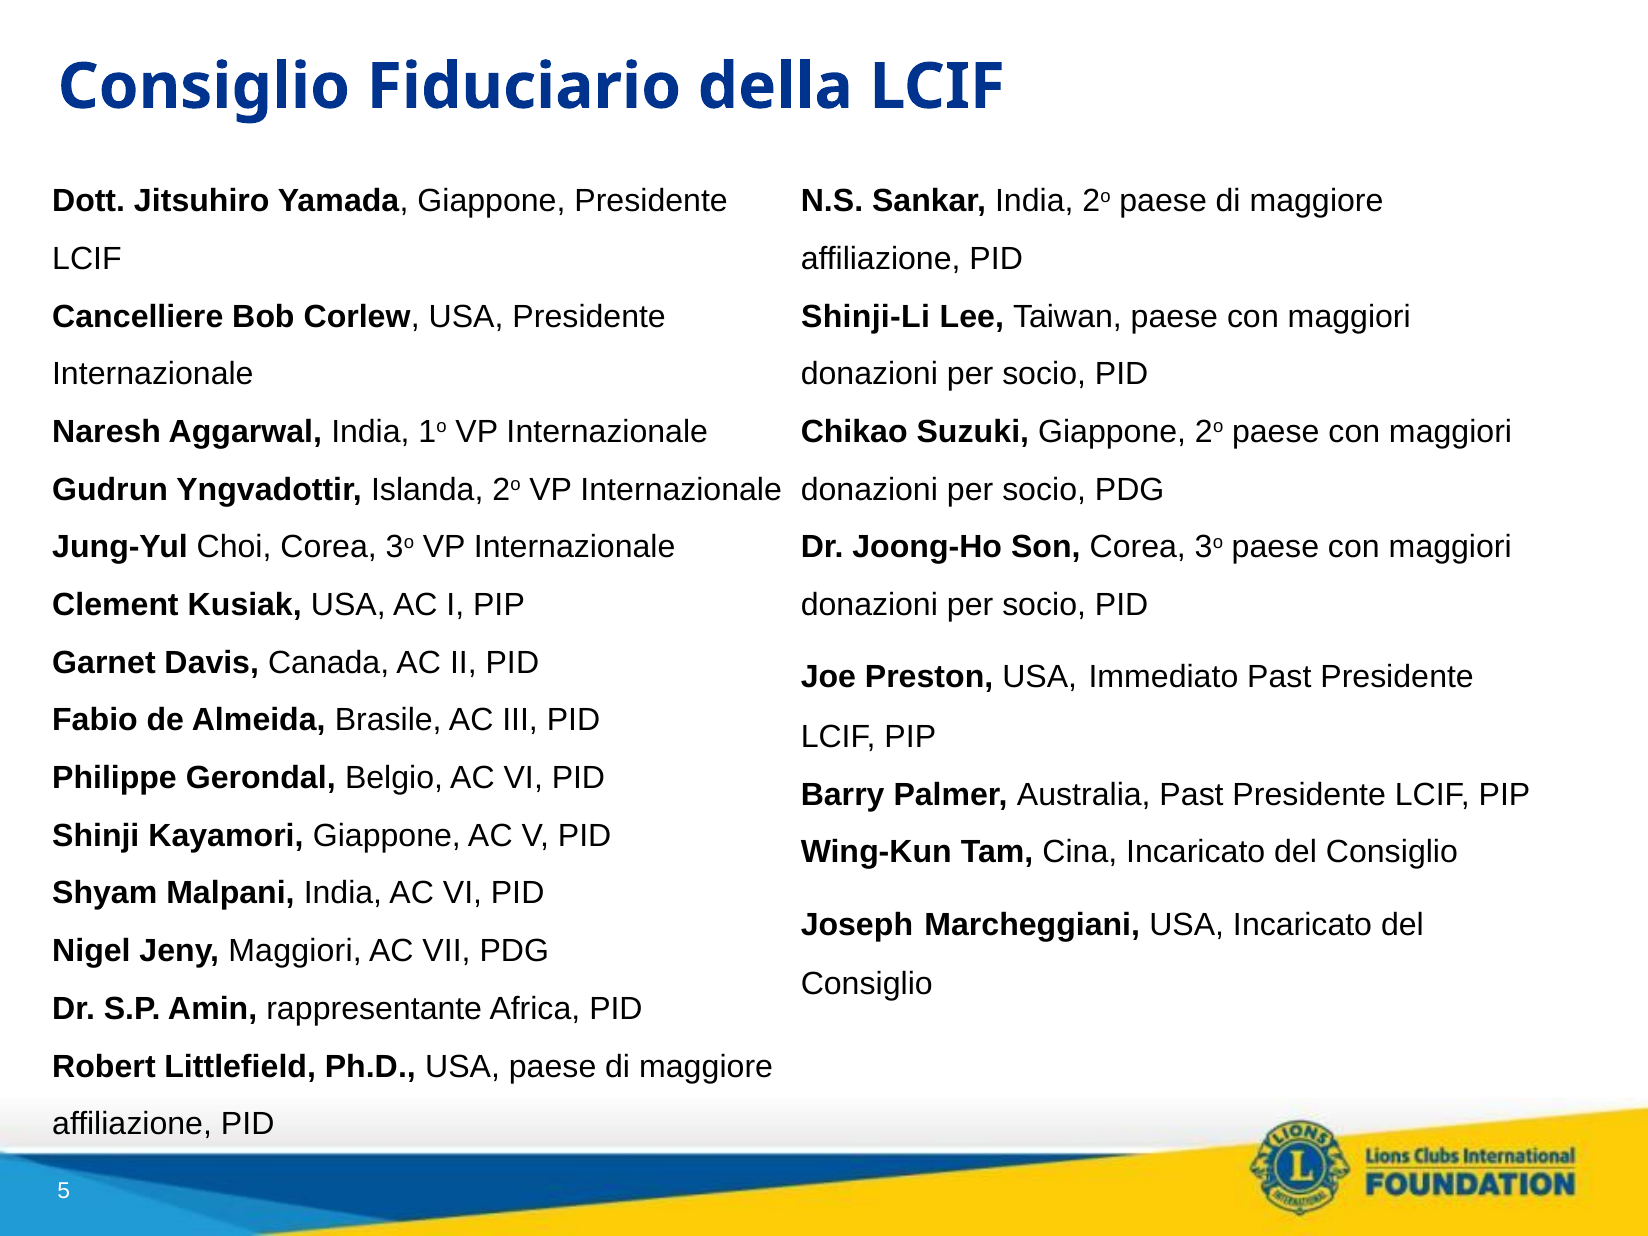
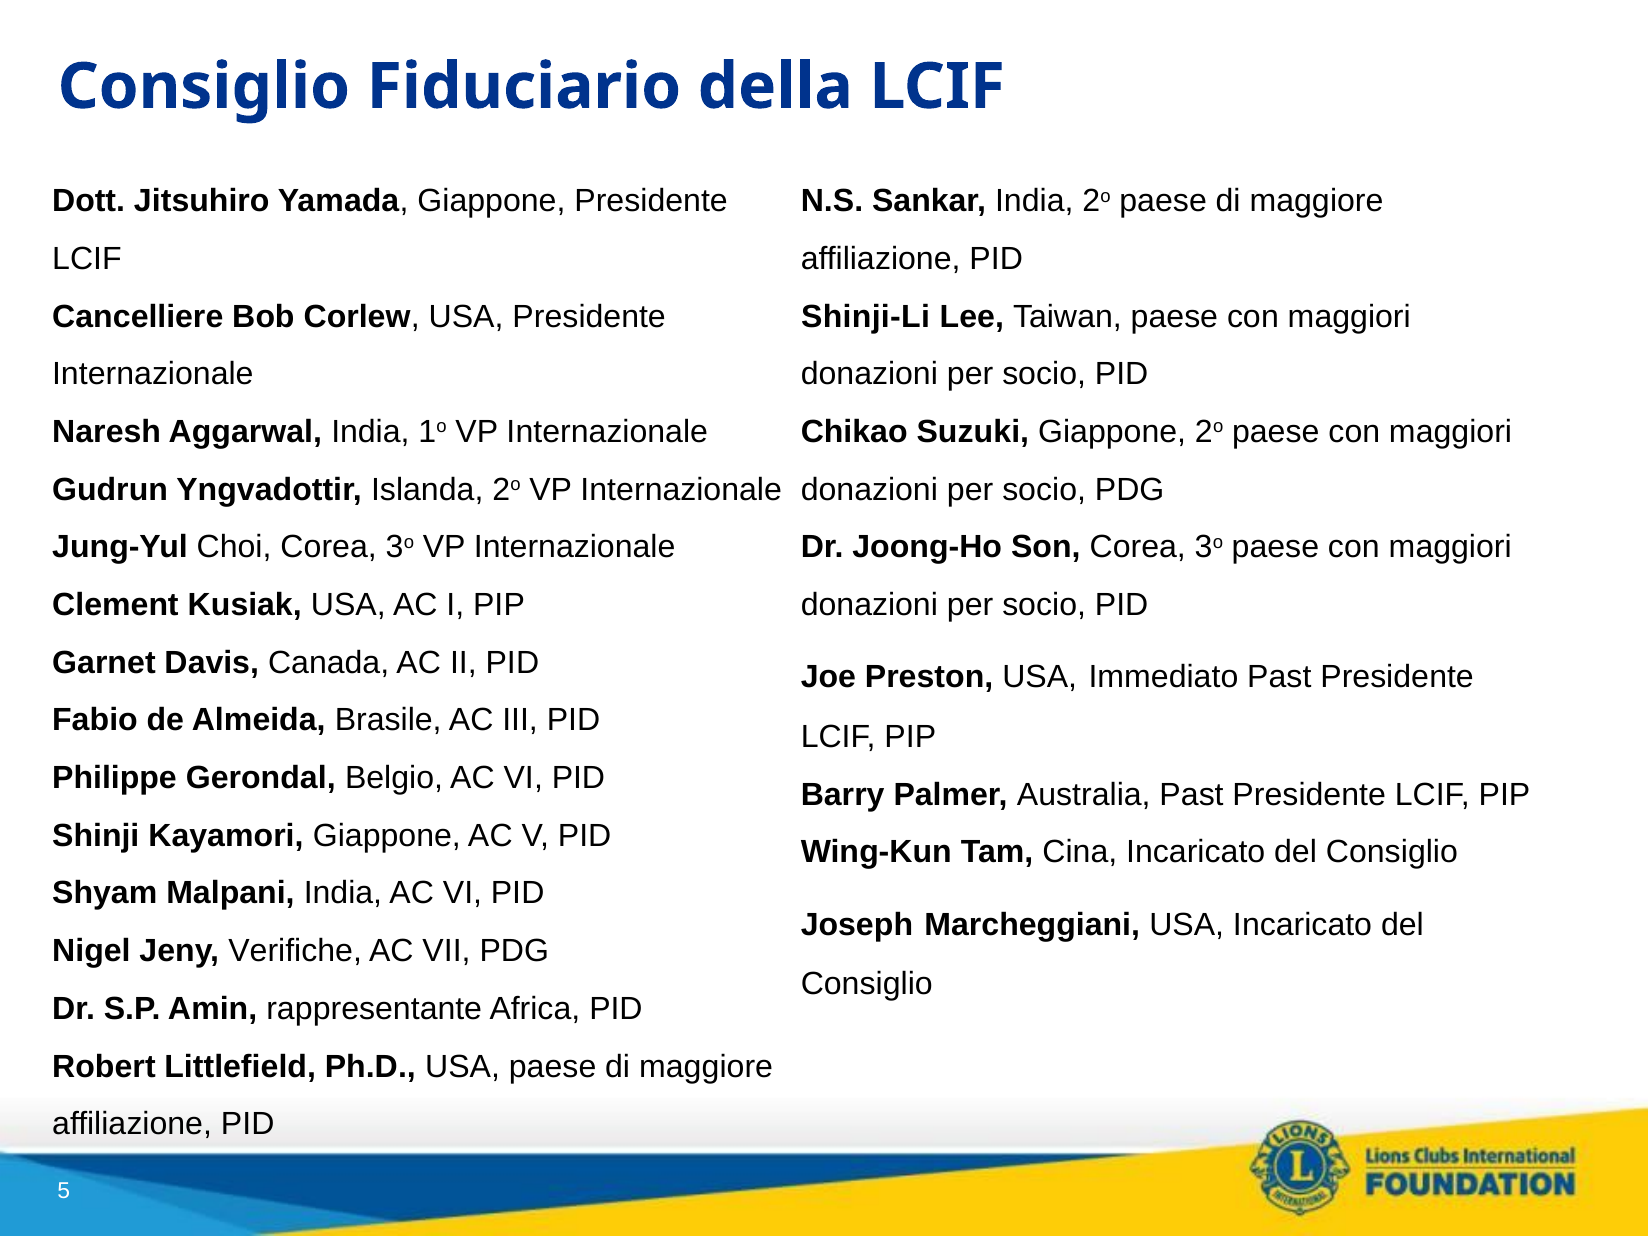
Jeny Maggiori: Maggiori -> Verifiche
